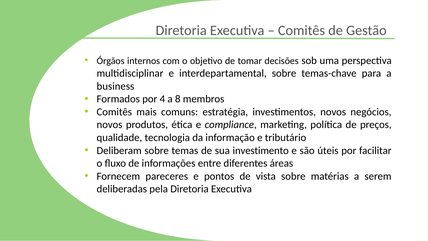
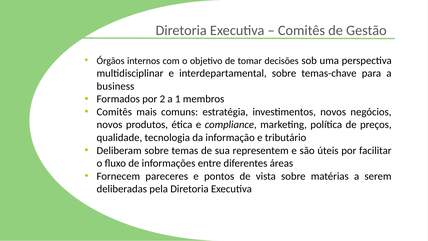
4: 4 -> 2
8: 8 -> 1
investimento: investimento -> representem
